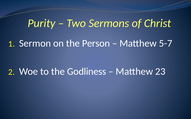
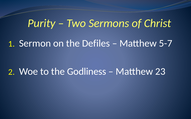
Person: Person -> Defiles
